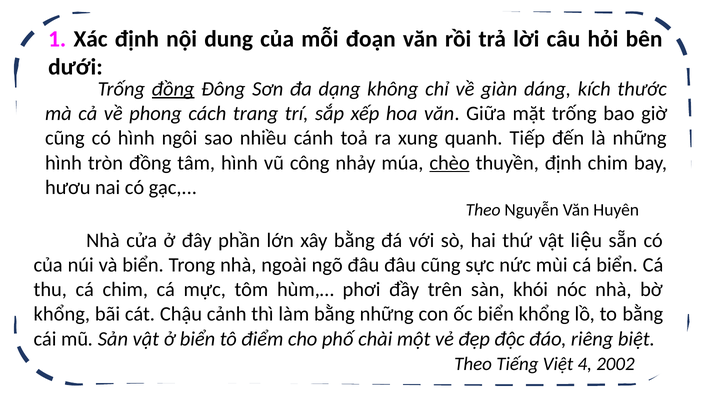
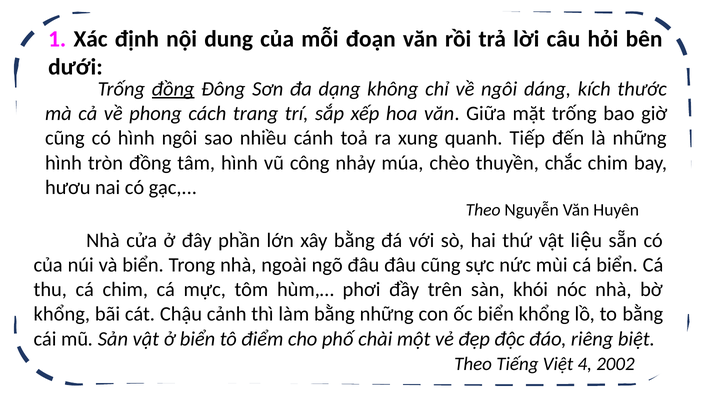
về giàn: giàn -> ngôi
chèo underline: present -> none
thuyền định: định -> chắc
